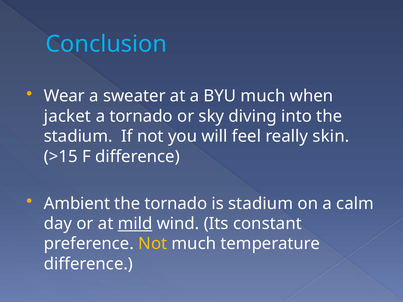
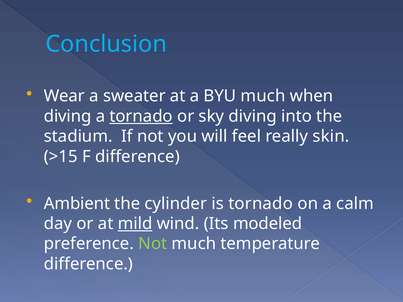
jacket at (67, 116): jacket -> diving
tornado at (141, 116) underline: none -> present
the tornado: tornado -> cylinder
is stadium: stadium -> tornado
constant: constant -> modeled
Not at (153, 244) colour: yellow -> light green
